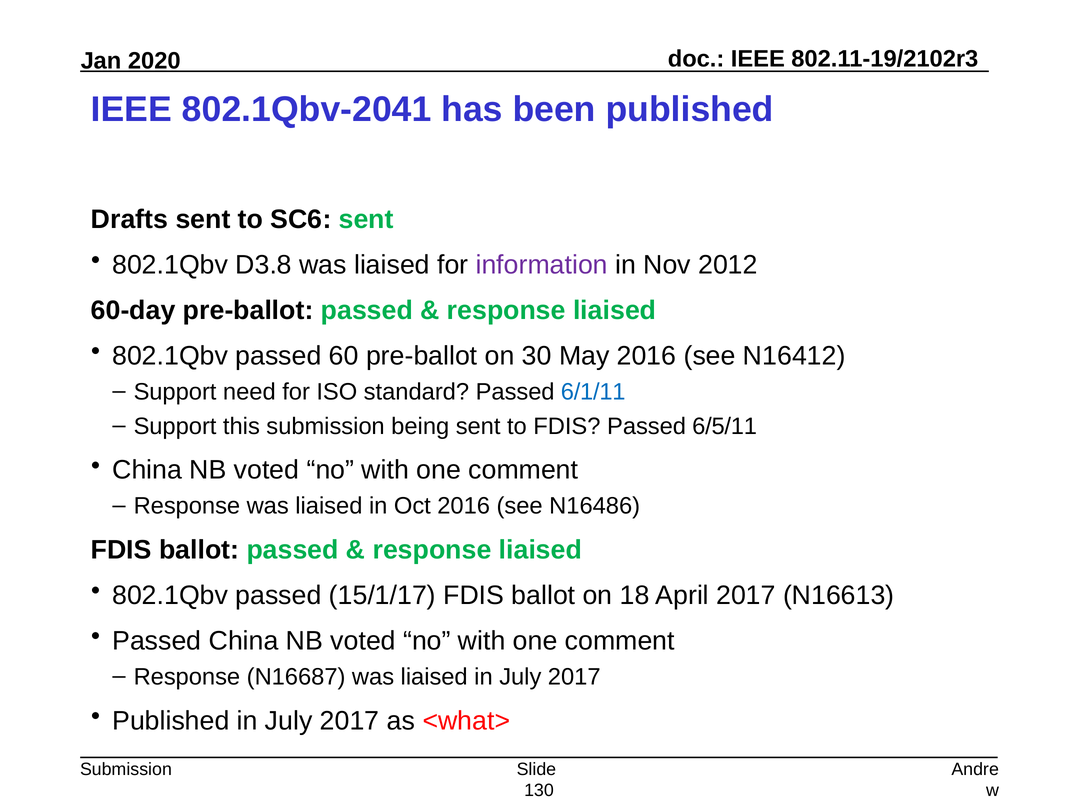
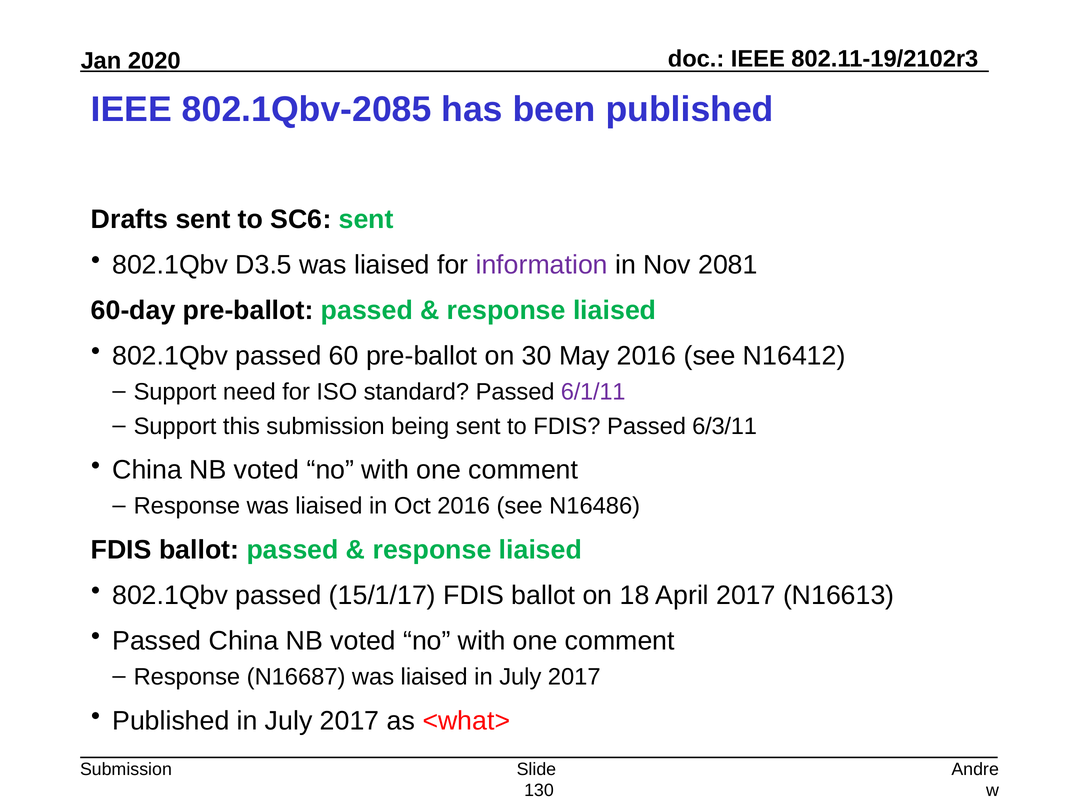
802.1Qbv-2041: 802.1Qbv-2041 -> 802.1Qbv-2085
D3.8: D3.8 -> D3.5
2012: 2012 -> 2081
6/1/11 colour: blue -> purple
6/5/11: 6/5/11 -> 6/3/11
